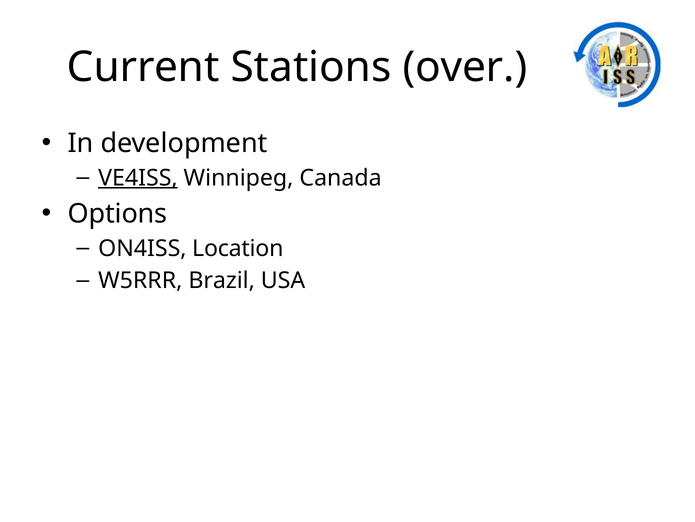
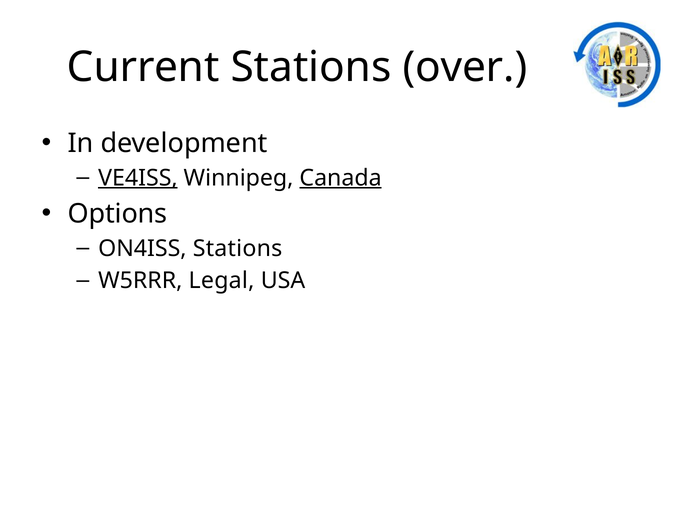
Canada underline: none -> present
ON4ISS Location: Location -> Stations
Brazil: Brazil -> Legal
